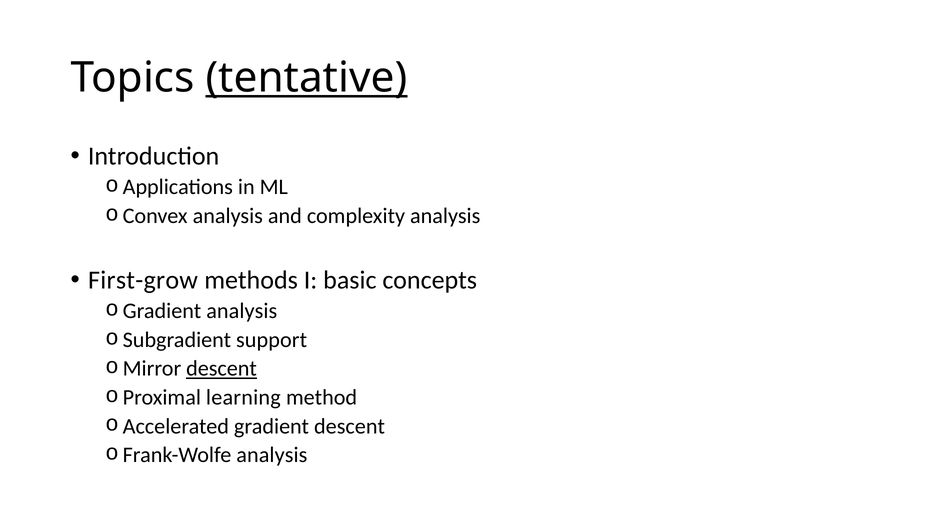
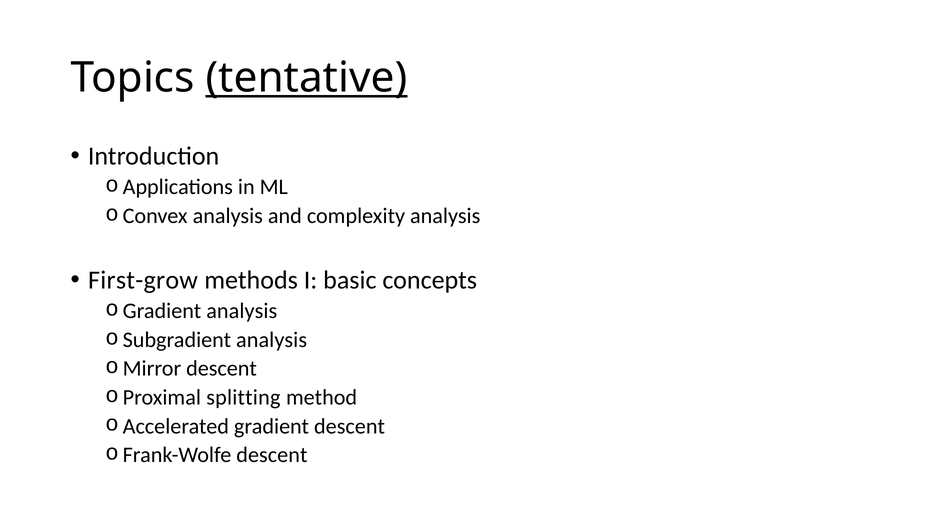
Subgradient support: support -> analysis
descent at (221, 369) underline: present -> none
learning: learning -> splitting
Frank-Wolfe analysis: analysis -> descent
